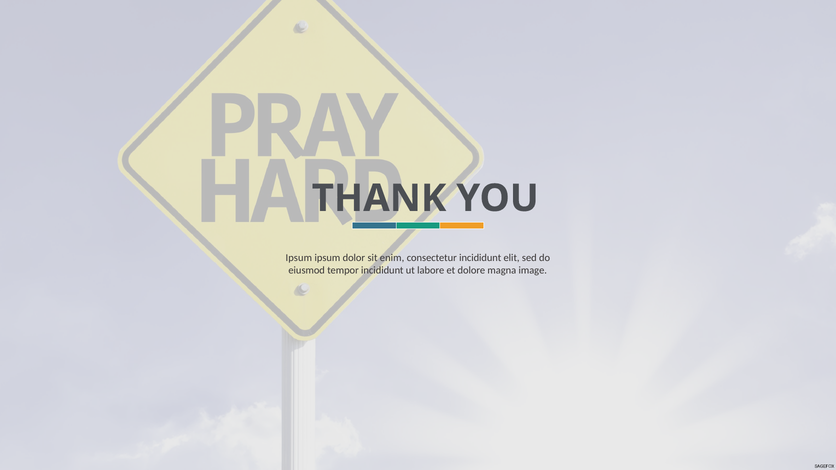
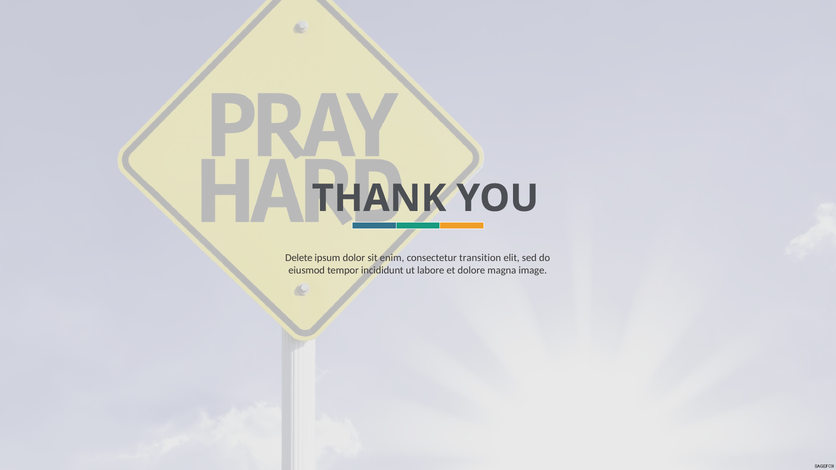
Ipsum at (299, 258): Ipsum -> Delete
consectetur incididunt: incididunt -> transition
